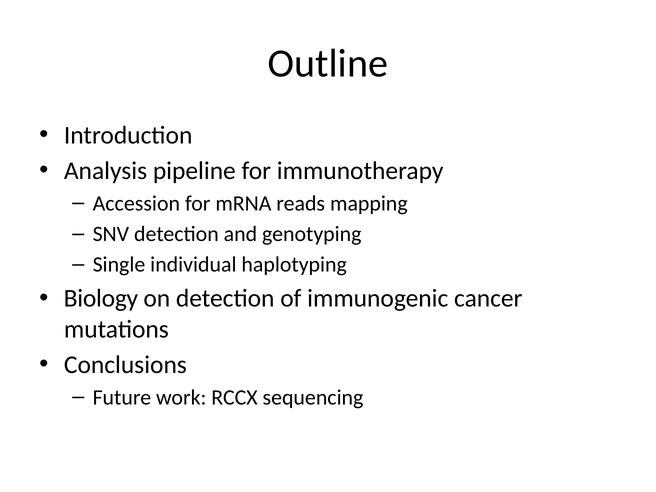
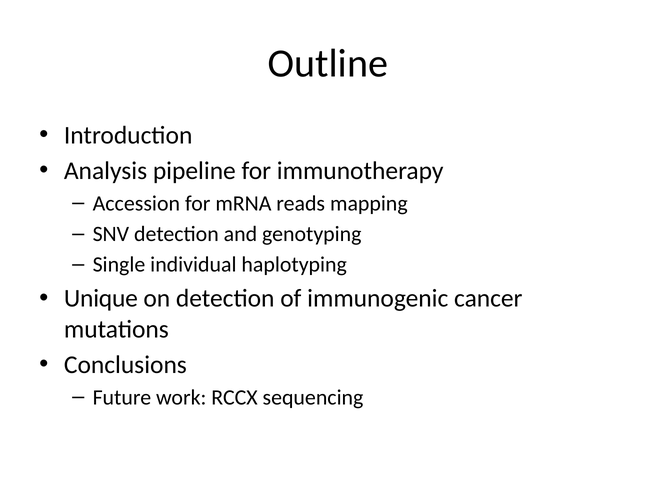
Biology: Biology -> Unique
